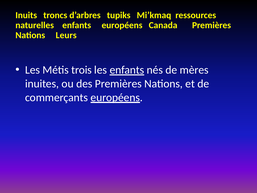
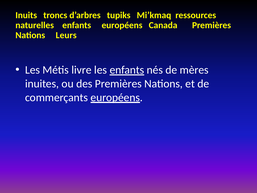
trois: trois -> livre
